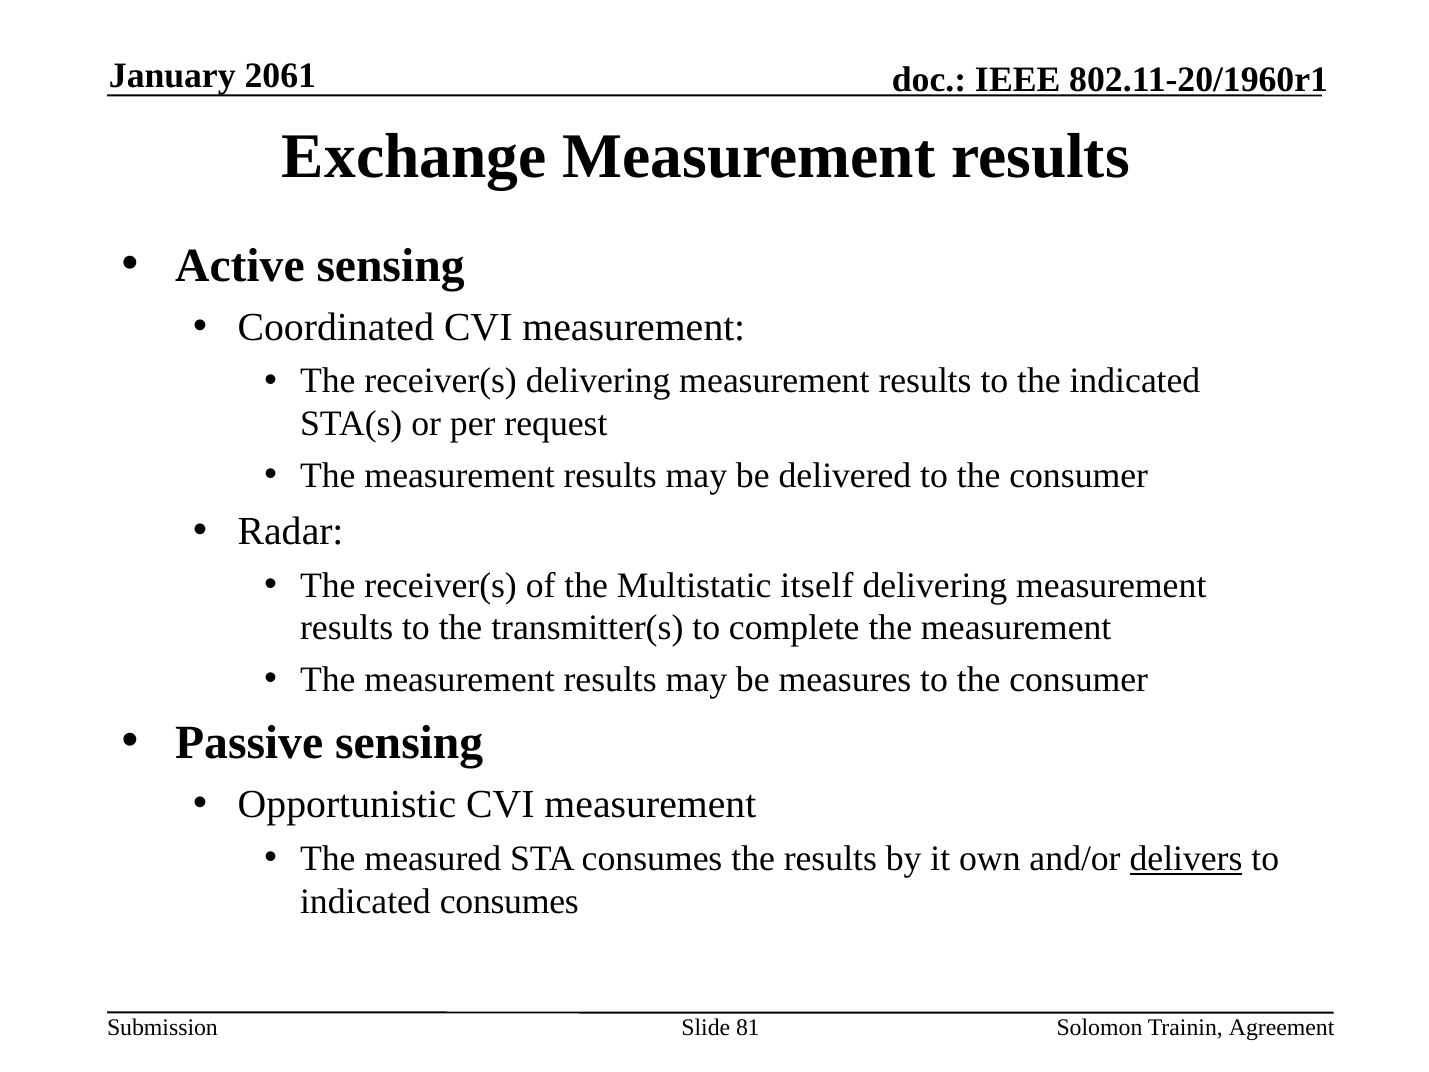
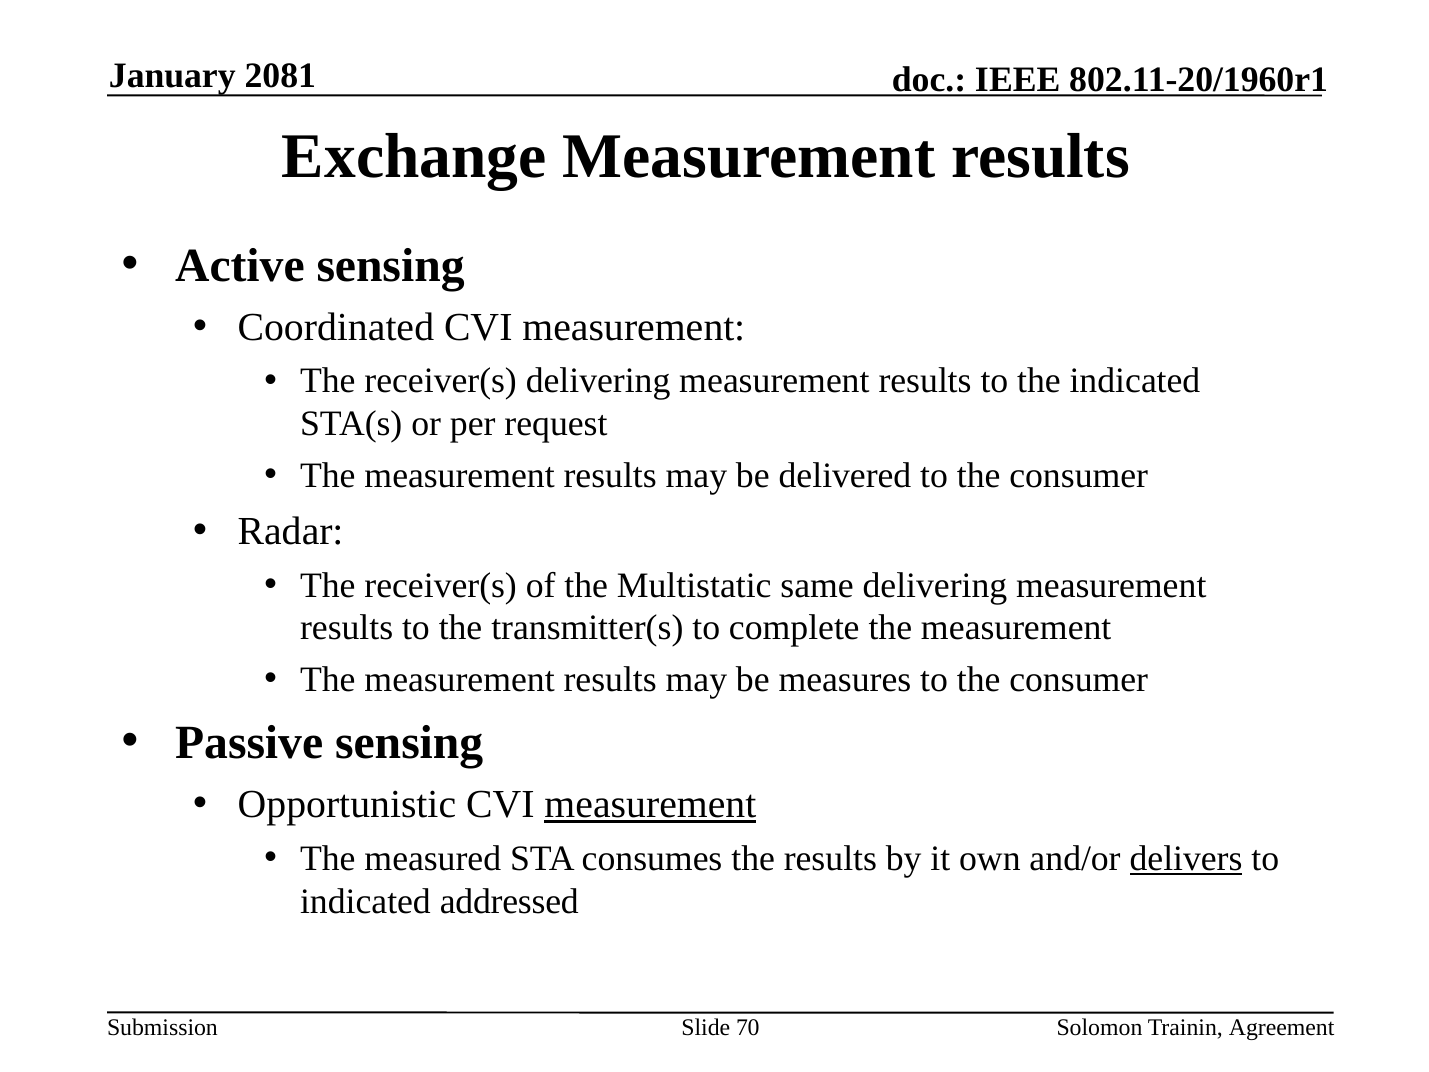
2061: 2061 -> 2081
itself: itself -> same
measurement at (650, 804) underline: none -> present
indicated consumes: consumes -> addressed
81: 81 -> 70
